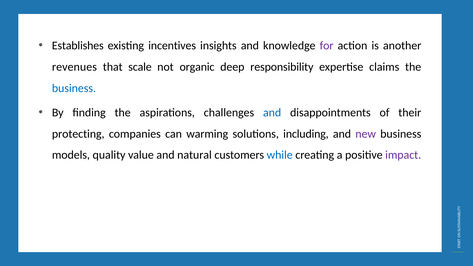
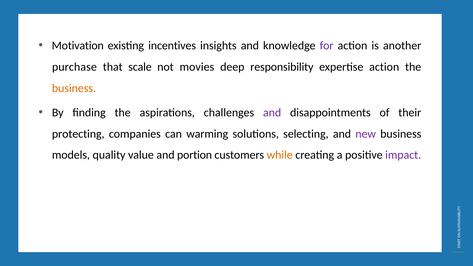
Establishes: Establishes -> Motivation
revenues: revenues -> purchase
organic: organic -> movies
expertise claims: claims -> action
business at (74, 88) colour: blue -> orange
and at (272, 113) colour: blue -> purple
including: including -> selecting
natural: natural -> portion
while colour: blue -> orange
